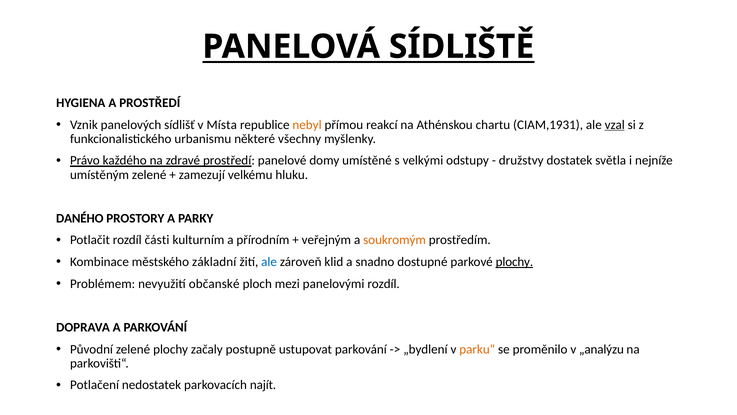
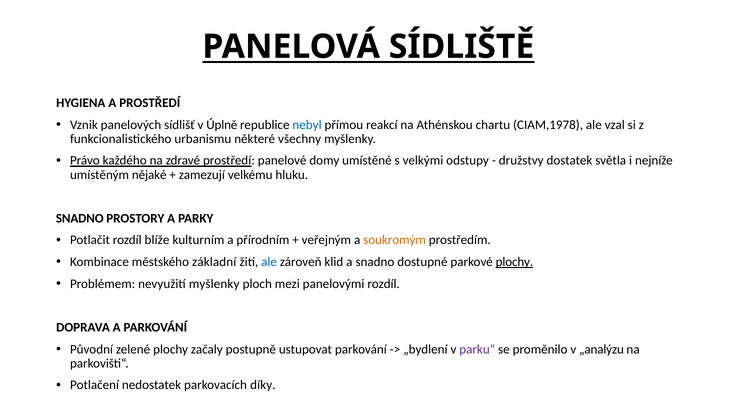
Místa: Místa -> Úplně
nebyl colour: orange -> blue
CIAM,1931: CIAM,1931 -> CIAM,1978
vzal underline: present -> none
umístěným zelené: zelené -> nějaké
DANÉHO at (80, 218): DANÉHO -> SNADNO
části: části -> blíže
nevyužití občanské: občanské -> myšlenky
parku“ colour: orange -> purple
najít: najít -> díky
